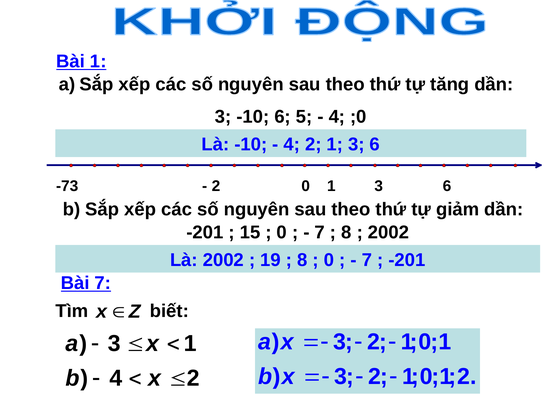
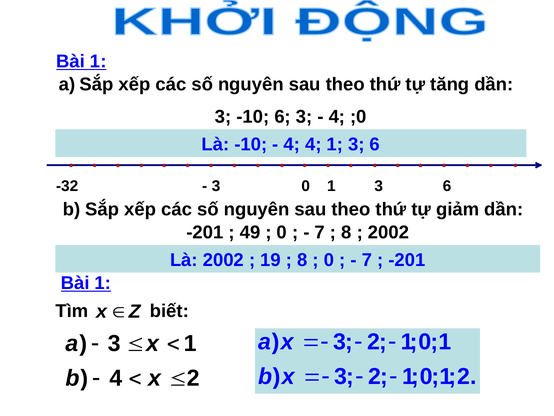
6 5: 5 -> 3
2 at (313, 144): 2 -> 4
-73: -73 -> -32
2 at (216, 186): 2 -> 3
15: 15 -> 49
7 at (103, 283): 7 -> 1
